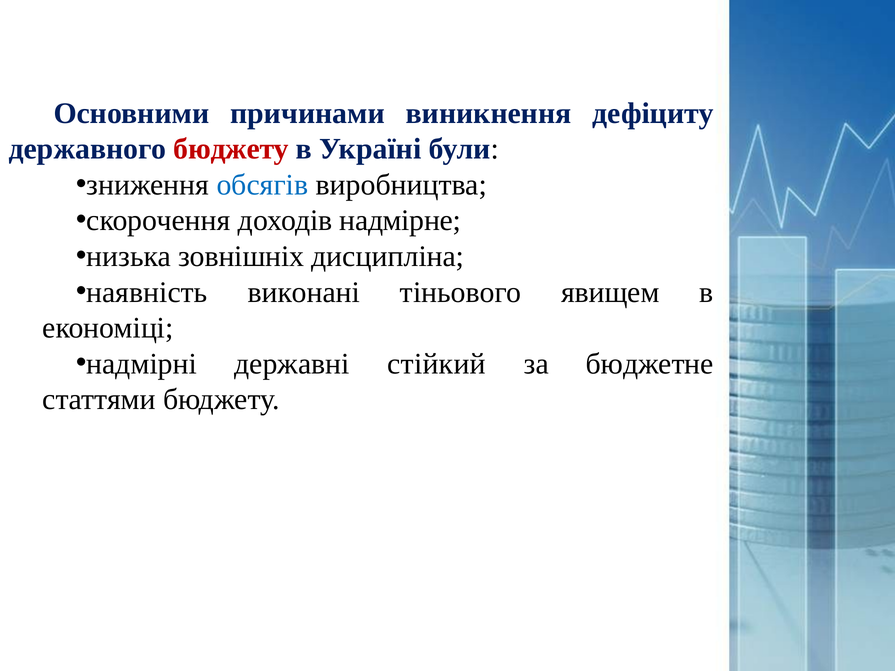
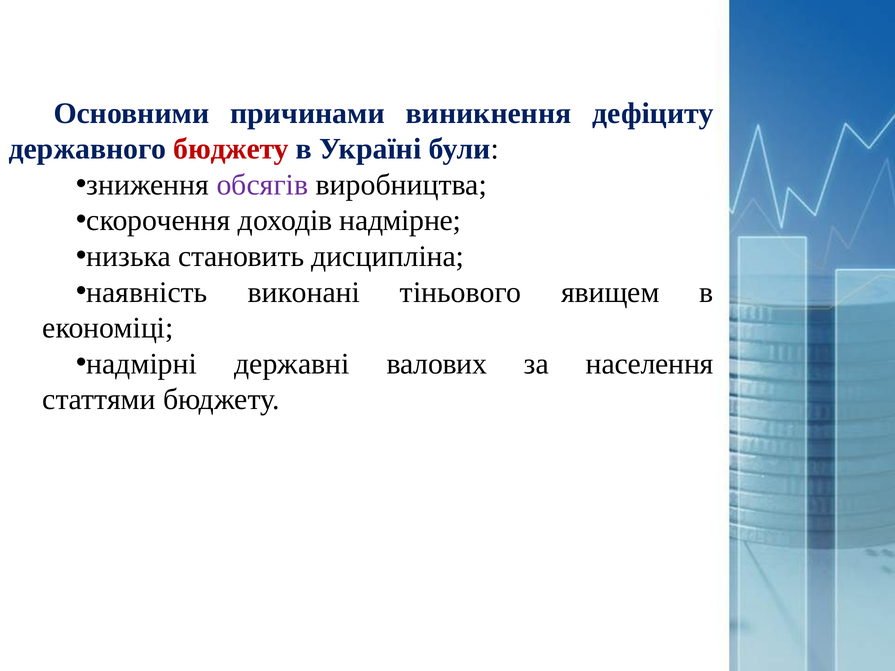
обсягів colour: blue -> purple
зовнішніх: зовнішніх -> становить
стійкий: стійкий -> валових
бюджетне: бюджетне -> населення
